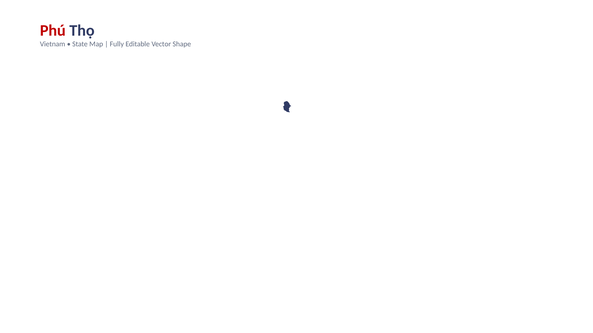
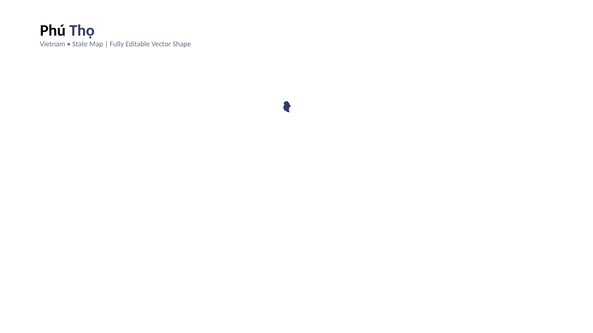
Phú colour: red -> black
